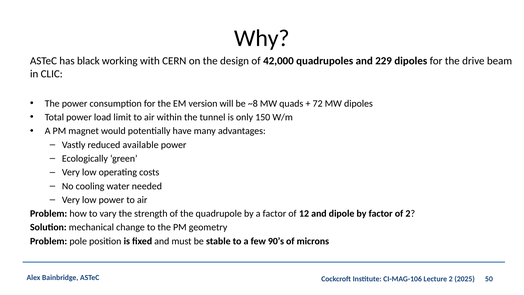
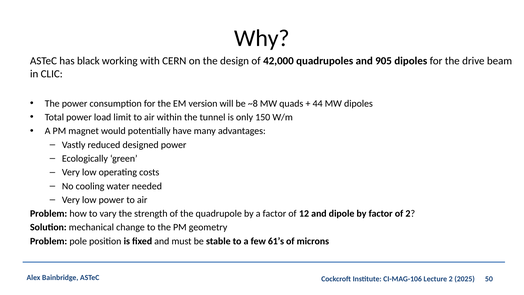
229: 229 -> 905
72: 72 -> 44
available: available -> designed
90’s: 90’s -> 61’s
